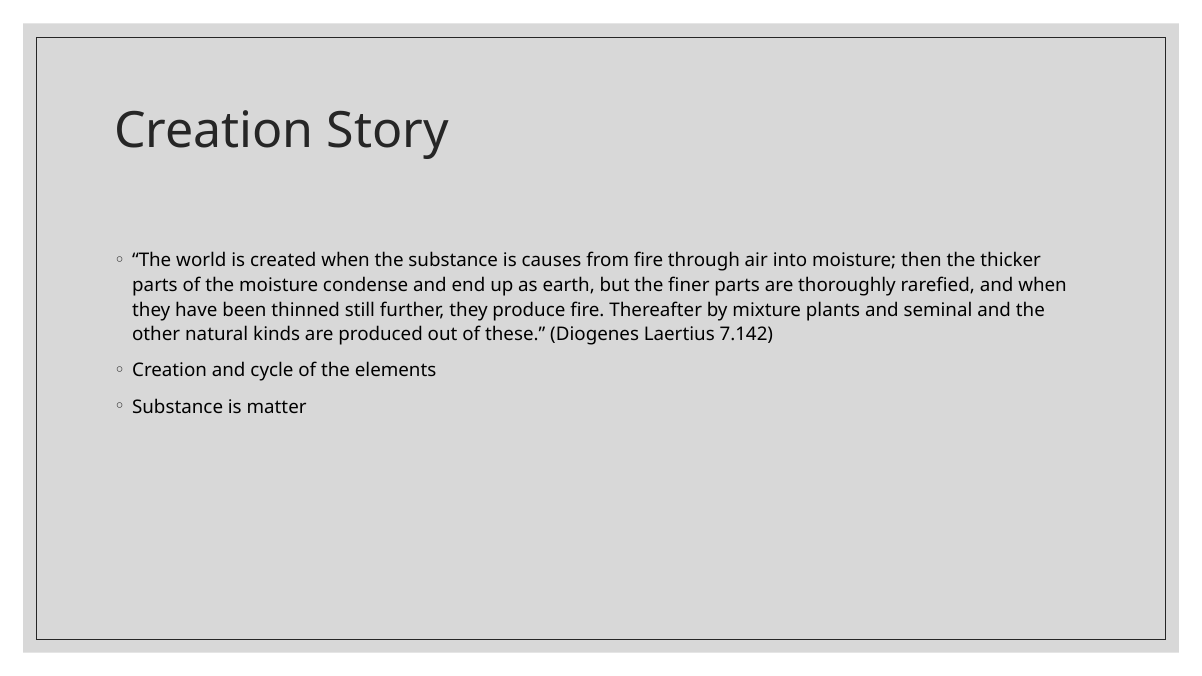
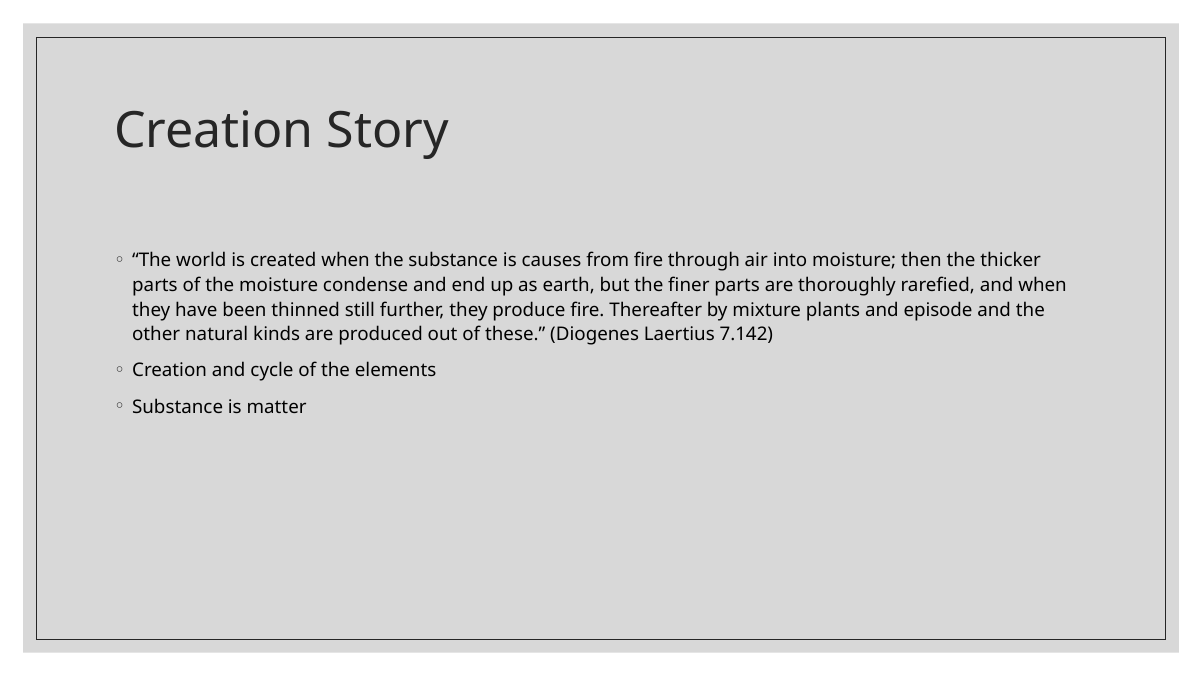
seminal: seminal -> episode
